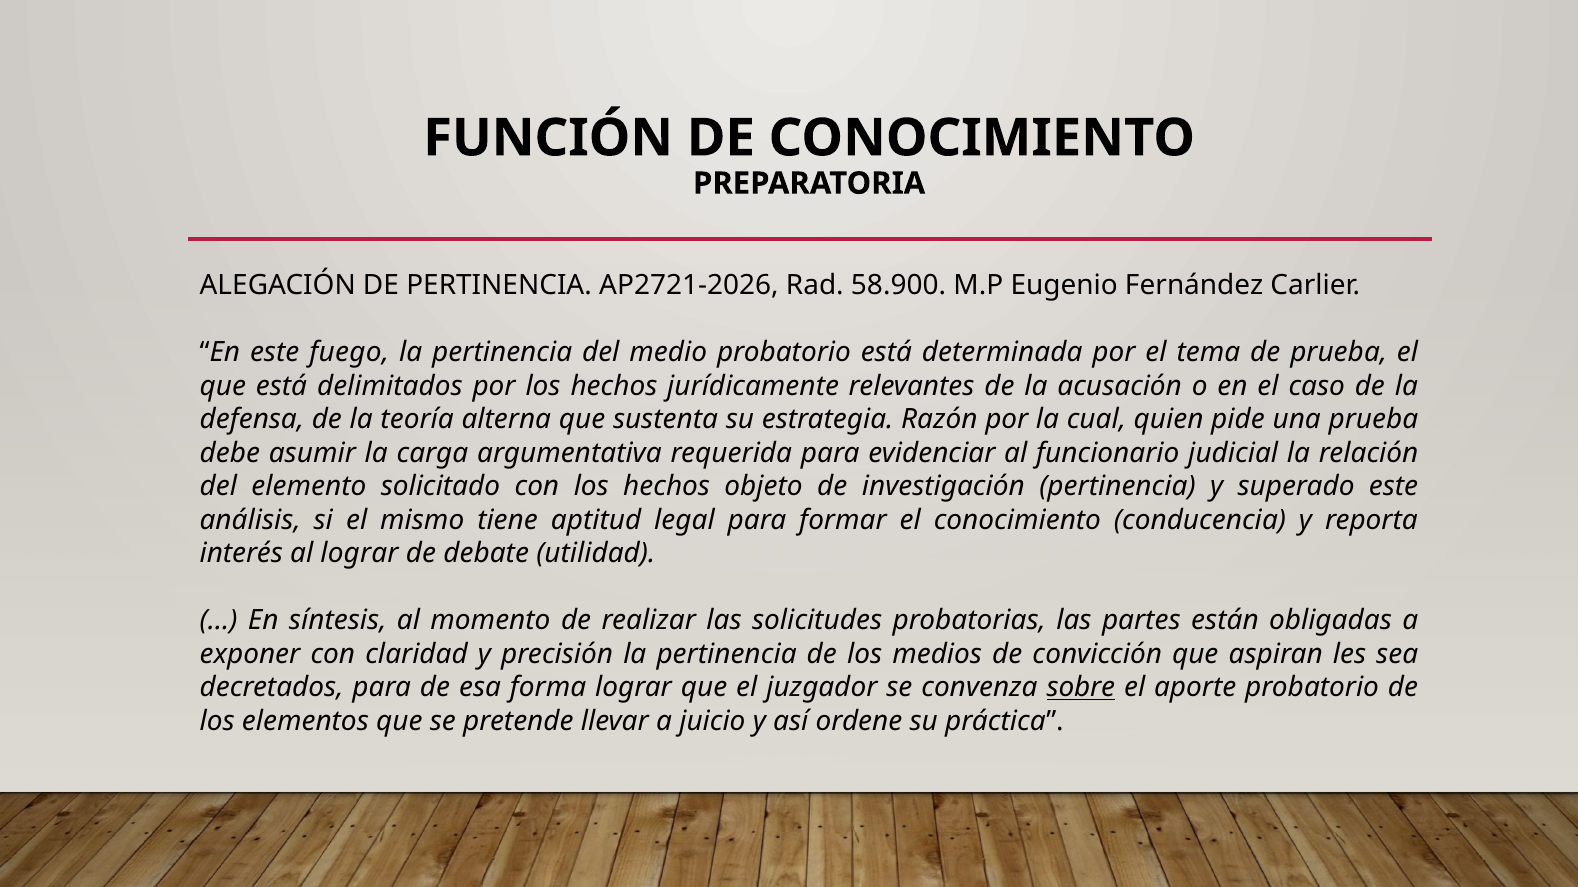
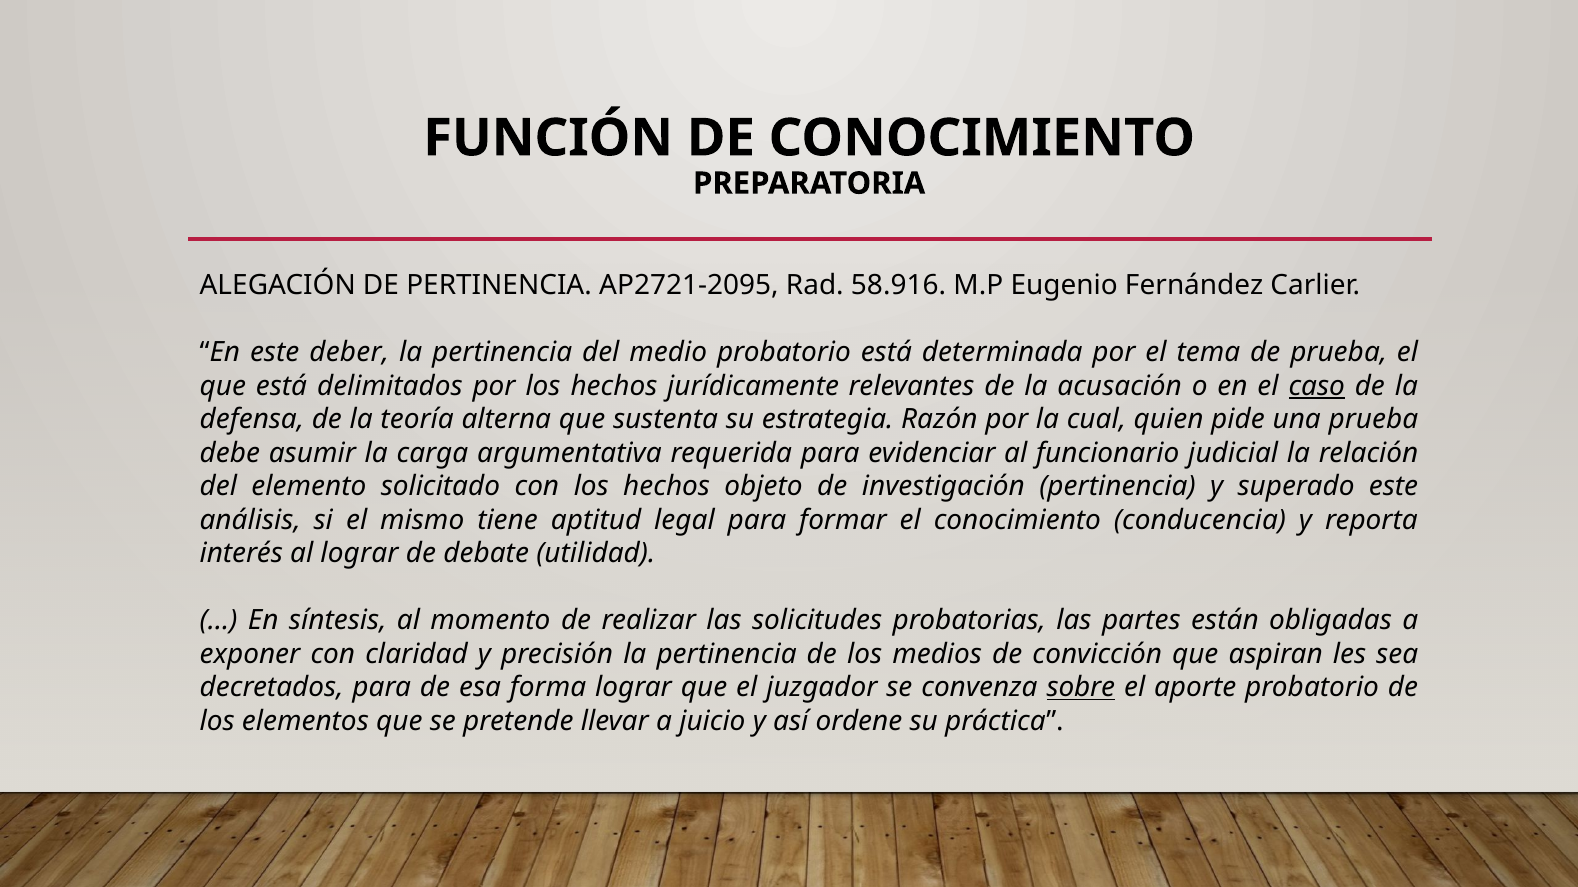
AP2721-2026: AP2721-2026 -> AP2721-2095
58.900: 58.900 -> 58.916
fuego: fuego -> deber
caso underline: none -> present
